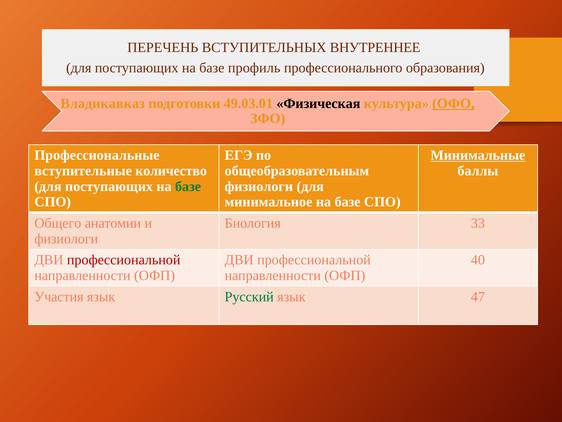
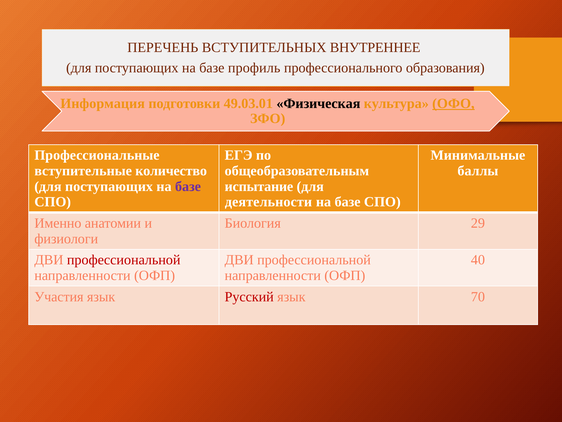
Владикавказ: Владикавказ -> Информация
Минимальные underline: present -> none
базе at (188, 186) colour: green -> purple
физиологи at (259, 186): физиологи -> испытание
минимальное: минимальное -> деятельности
Общего: Общего -> Именно
33: 33 -> 29
Русский colour: green -> red
47: 47 -> 70
